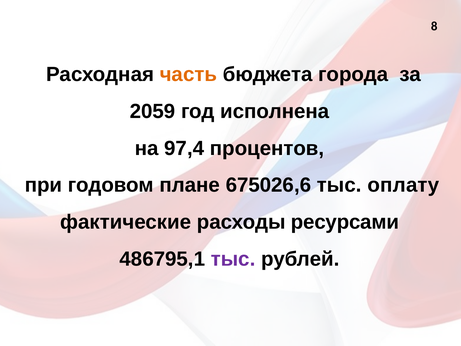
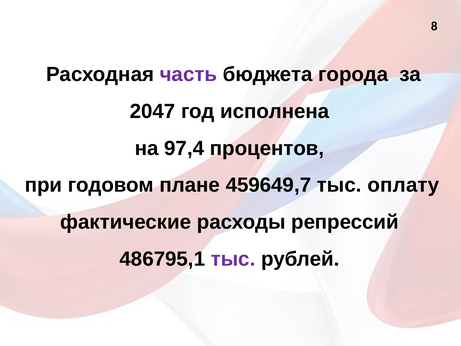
часть colour: orange -> purple
2059: 2059 -> 2047
675026,6: 675026,6 -> 459649,7
ресурсами: ресурсами -> репрессий
